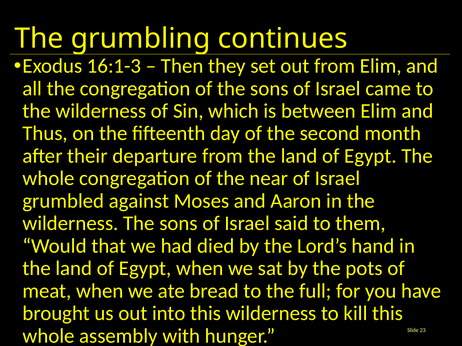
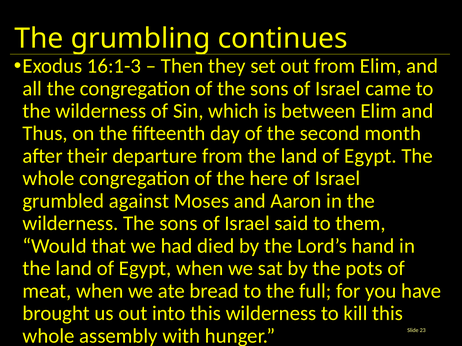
near: near -> here
